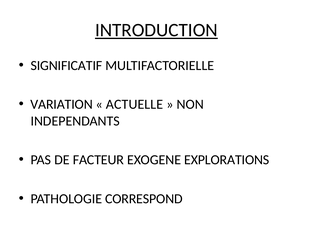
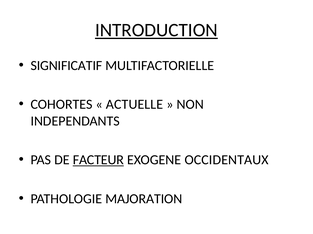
VARIATION: VARIATION -> COHORTES
FACTEUR underline: none -> present
EXPLORATIONS: EXPLORATIONS -> OCCIDENTAUX
CORRESPOND: CORRESPOND -> MAJORATION
